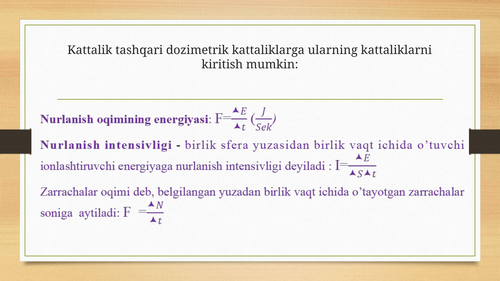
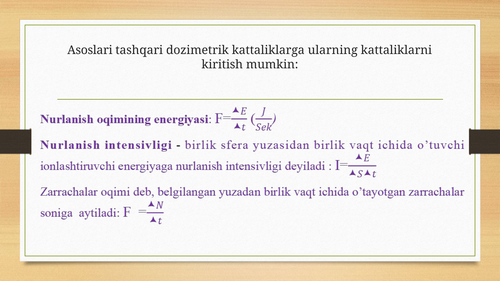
Kattalik: Kattalik -> Asoslari
